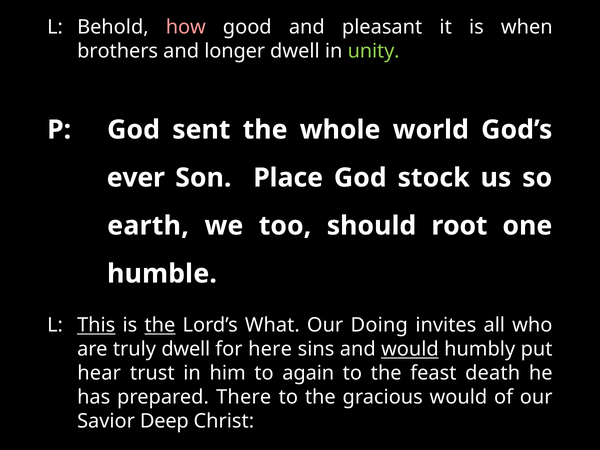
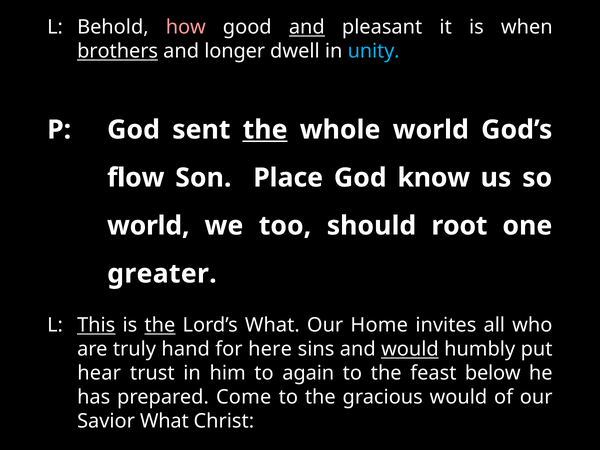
and at (307, 27) underline: none -> present
brothers underline: none -> present
unity colour: light green -> light blue
the at (265, 130) underline: none -> present
ever: ever -> flow
stock: stock -> know
earth at (148, 226): earth -> world
humble: humble -> greater
Doing: Doing -> Home
truly dwell: dwell -> hand
death: death -> below
There: There -> Come
Savior Deep: Deep -> What
